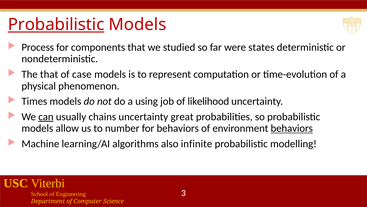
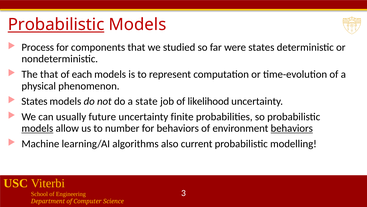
case: case -> each
Times at (34, 101): Times -> States
using: using -> state
can underline: present -> none
chains: chains -> future
great: great -> finite
models at (37, 128) underline: none -> present
infinite: infinite -> current
